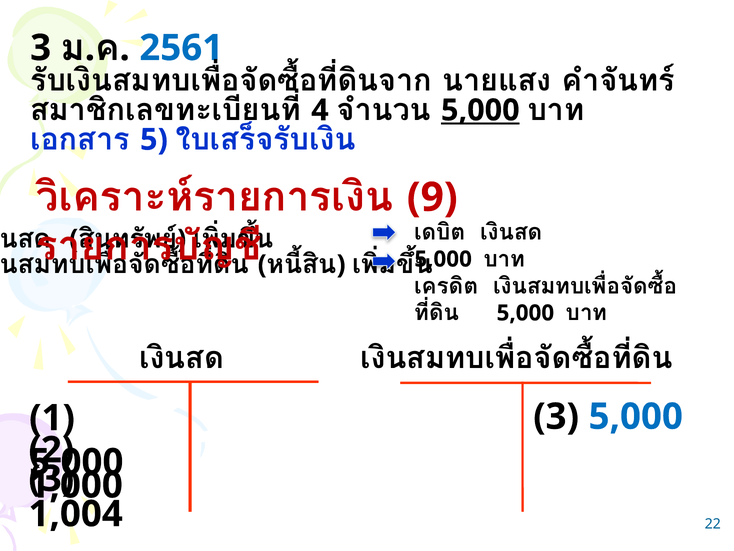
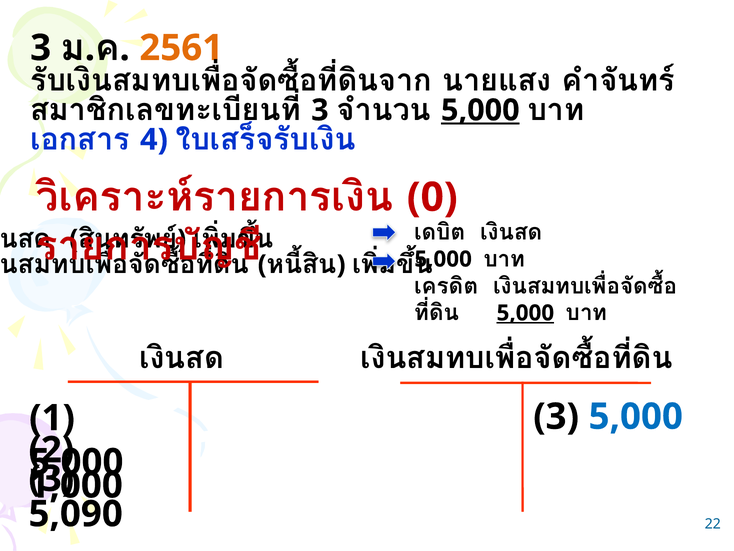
2561 colour: blue -> orange
4 at (320, 110): 4 -> 3
5: 5 -> 4
9: 9 -> 0
5,000 at (525, 313) underline: none -> present
1,004: 1,004 -> 5,090
